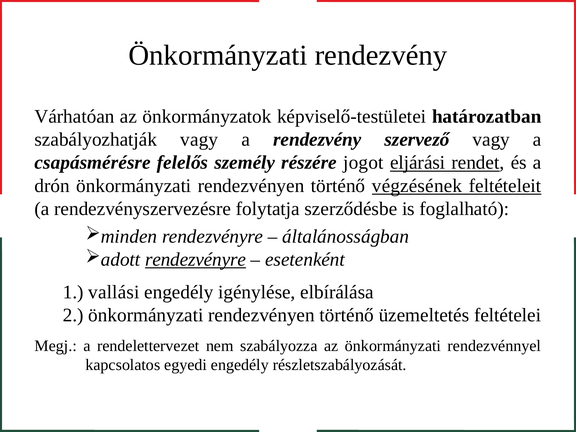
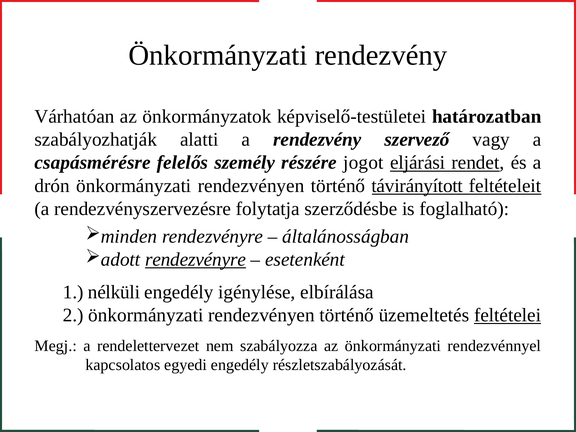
szabályozhatják vagy: vagy -> alatti
végzésének: végzésének -> távirányított
vallási: vallási -> nélküli
feltételei underline: none -> present
